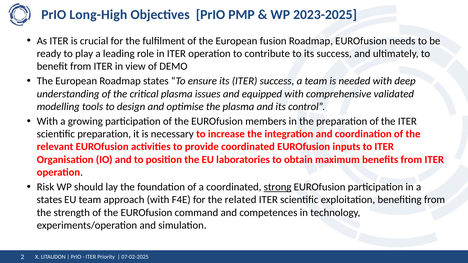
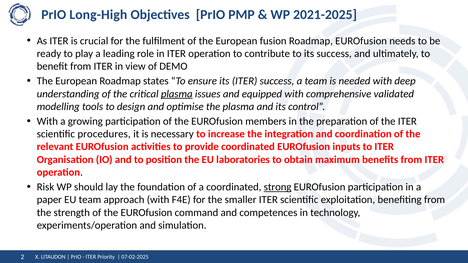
2023-2025: 2023-2025 -> 2021-2025
plasma at (177, 94) underline: none -> present
scientific preparation: preparation -> procedures
states at (49, 200): states -> paper
related: related -> smaller
